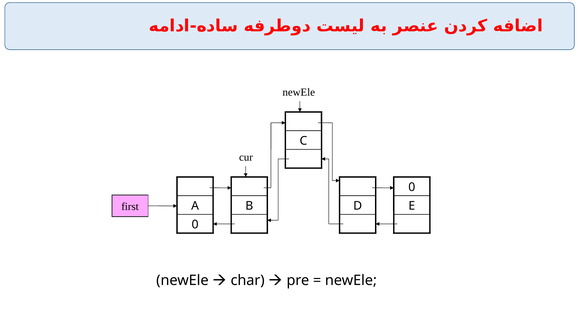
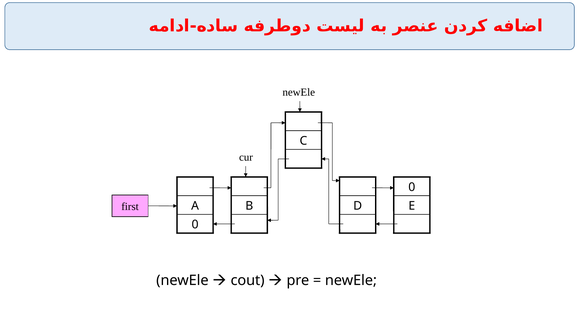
char: char -> cout
